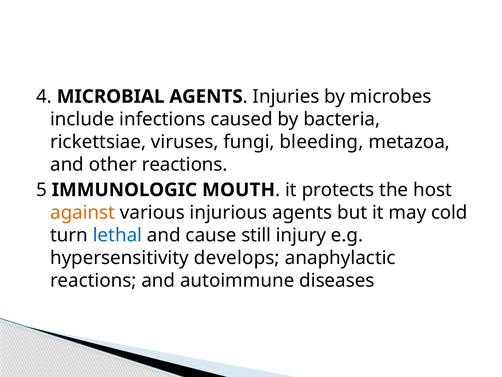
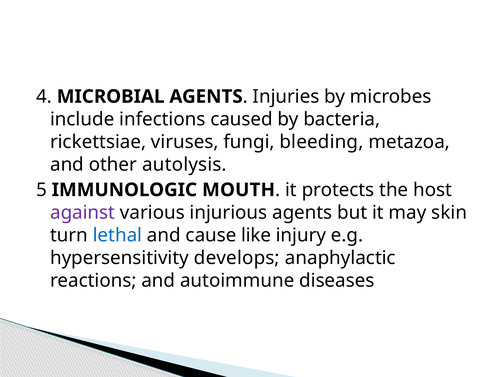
other reactions: reactions -> autolysis
against colour: orange -> purple
cold: cold -> skin
still: still -> like
